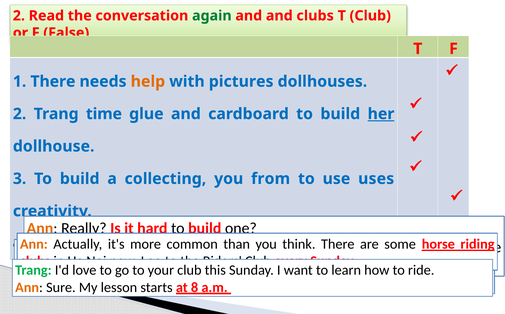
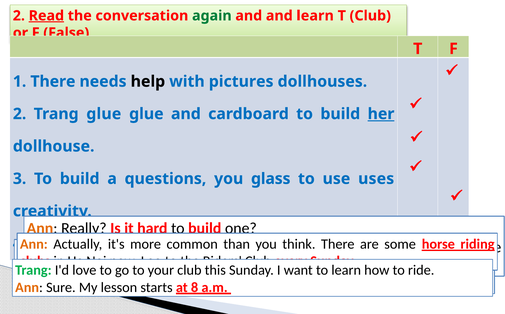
Read underline: none -> present
and clubs: clubs -> learn
help colour: orange -> black
Trang time: time -> glue
collecting: collecting -> questions
from: from -> glass
